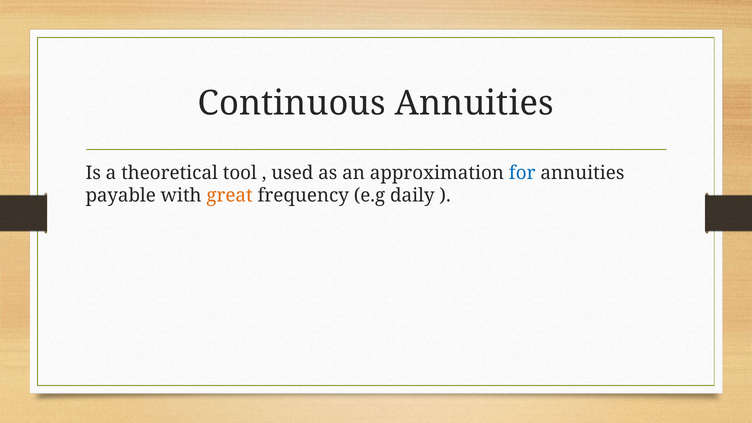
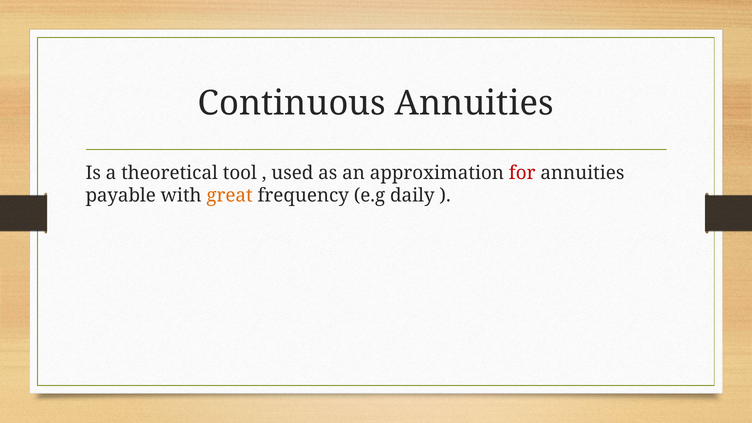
for colour: blue -> red
